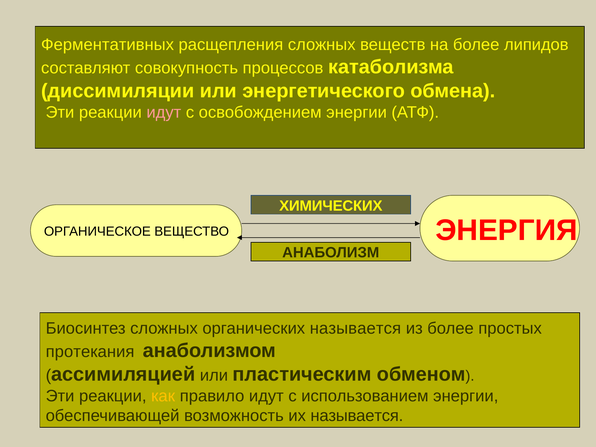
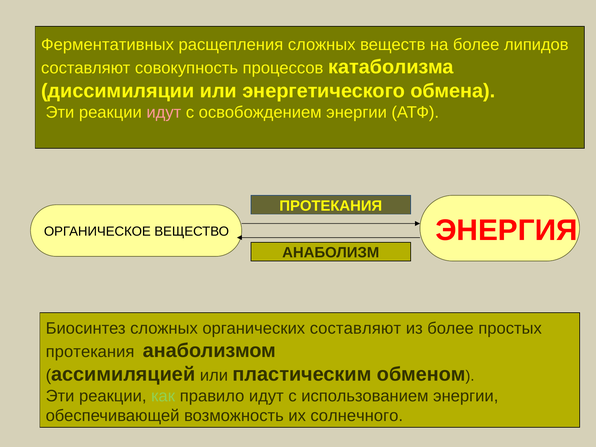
ХИМИЧЕСКИХ at (331, 206): ХИМИЧЕСКИХ -> ПРОТЕКАНИЯ
органических называется: называется -> составляют
как colour: yellow -> light green
их называется: называется -> солнечного
